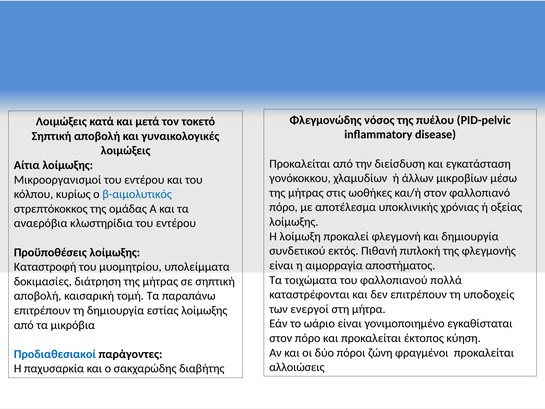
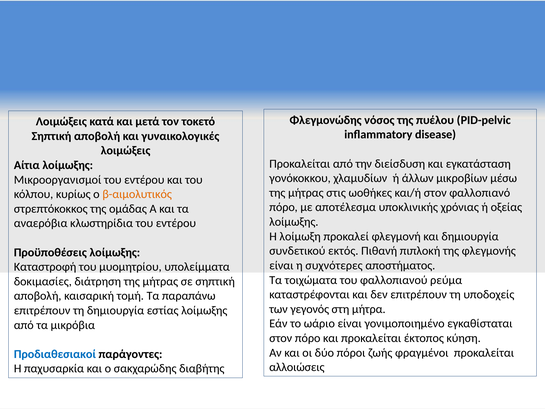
β-αιμολυτικός colour: blue -> orange
αιμορραγία: αιμορραγία -> συχνότερες
πολλά: πολλά -> ρεύμα
ενεργοί: ενεργοί -> γεγονός
ζώνη: ζώνη -> ζωής
